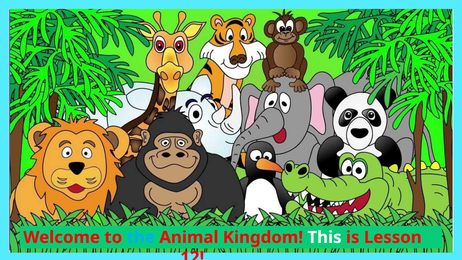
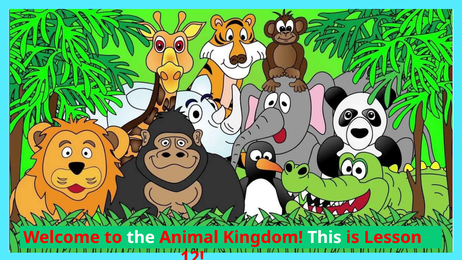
the colour: light blue -> white
